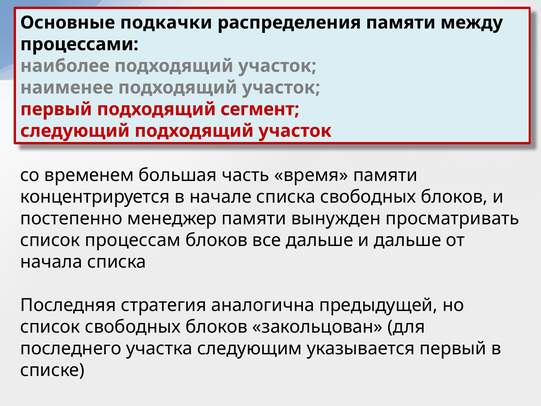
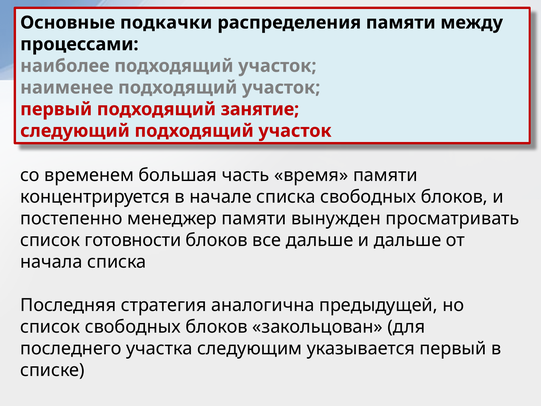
сегмент: сегмент -> занятие
процессам: процессам -> готовности
